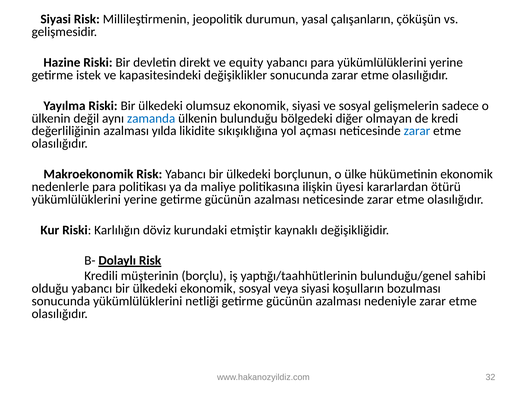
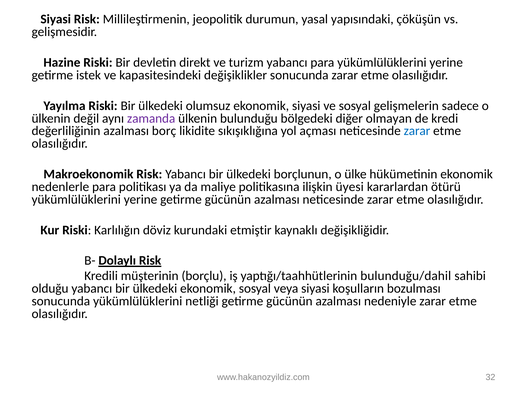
çalışanların: çalışanların -> yapısındaki
equity: equity -> turizm
zamanda colour: blue -> purple
yılda: yılda -> borç
bulunduğu/genel: bulunduğu/genel -> bulunduğu/dahil
